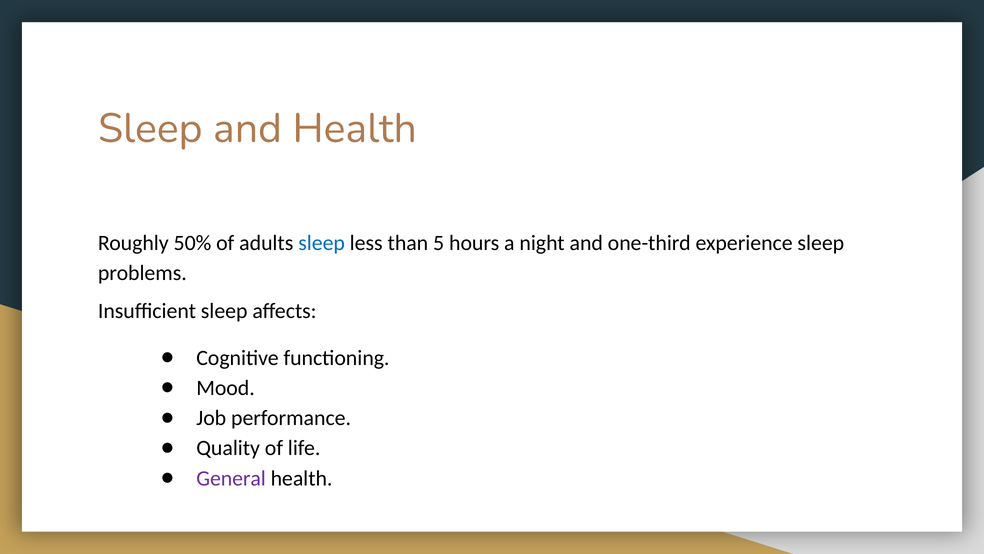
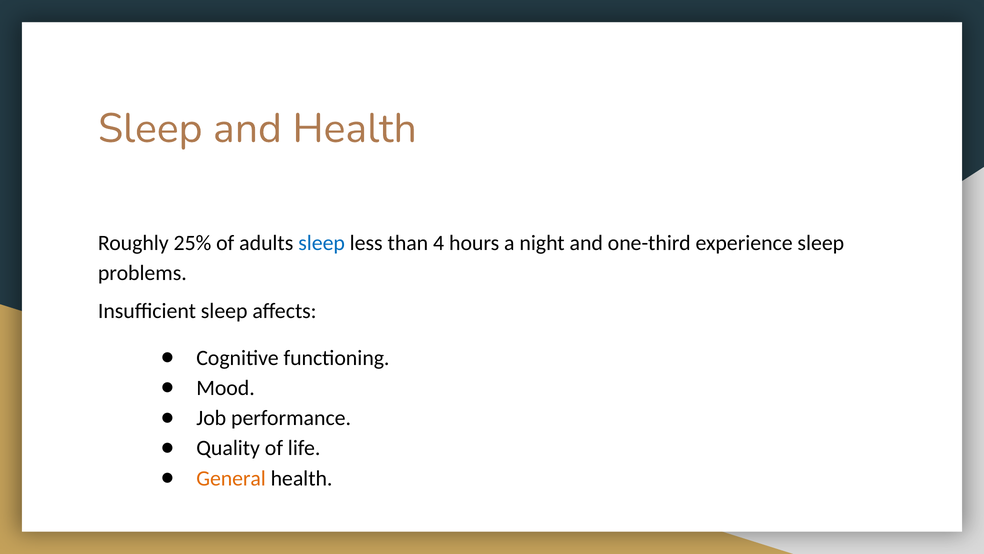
50%: 50% -> 25%
5: 5 -> 4
General colour: purple -> orange
